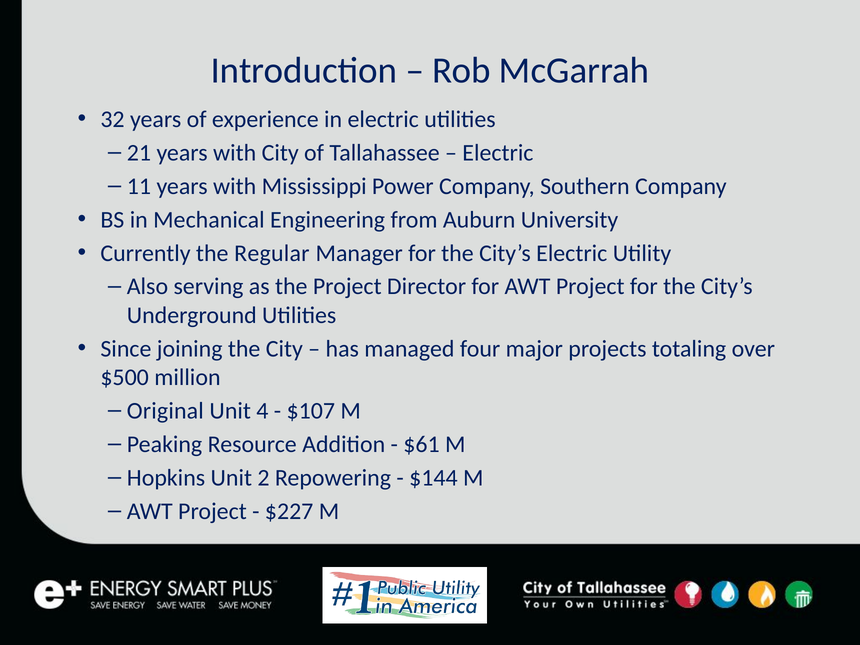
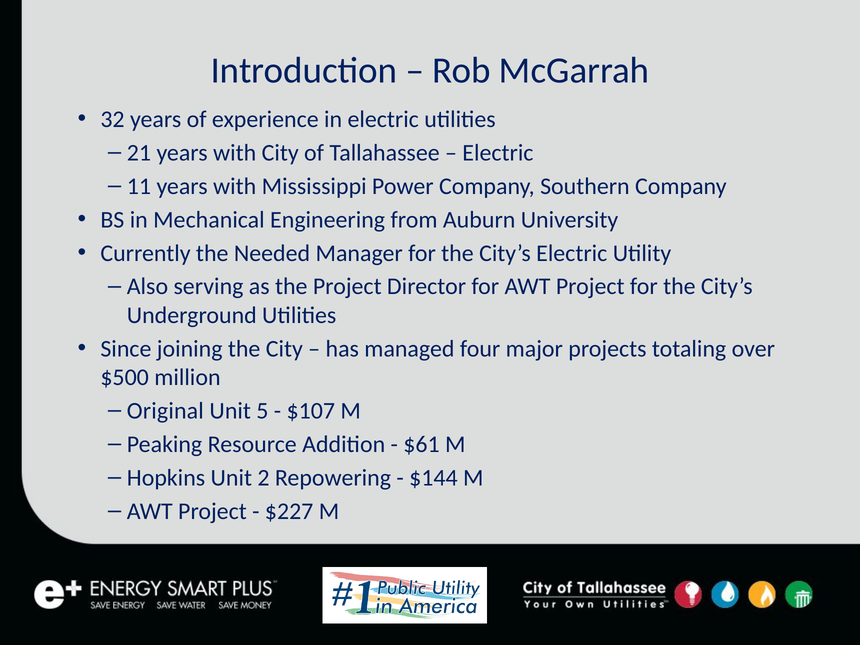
Regular: Regular -> Needed
4: 4 -> 5
